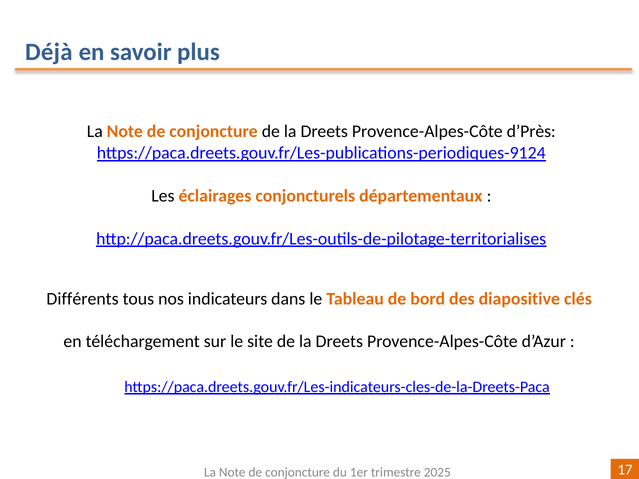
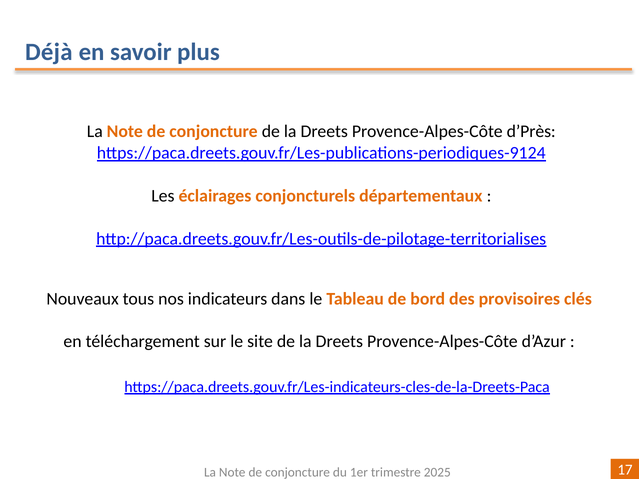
Différents: Différents -> Nouveaux
diapositive: diapositive -> provisoires
